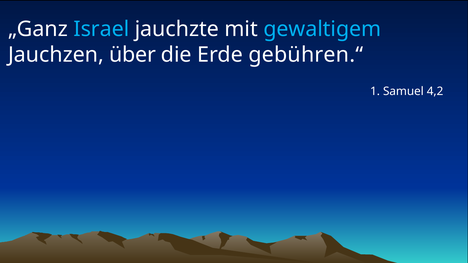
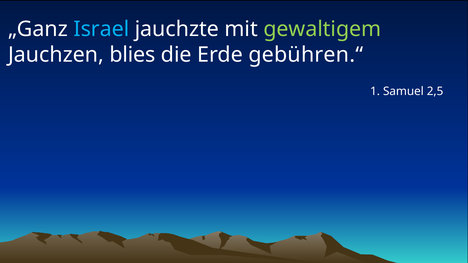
gewaltigem colour: light blue -> light green
über: über -> blies
4,2: 4,2 -> 2,5
